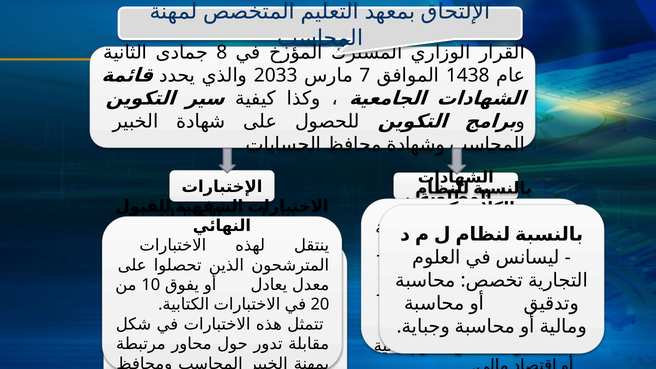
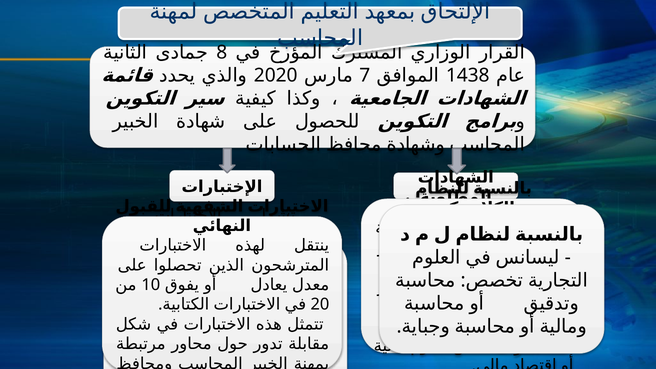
2033: 2033 -> 2020
